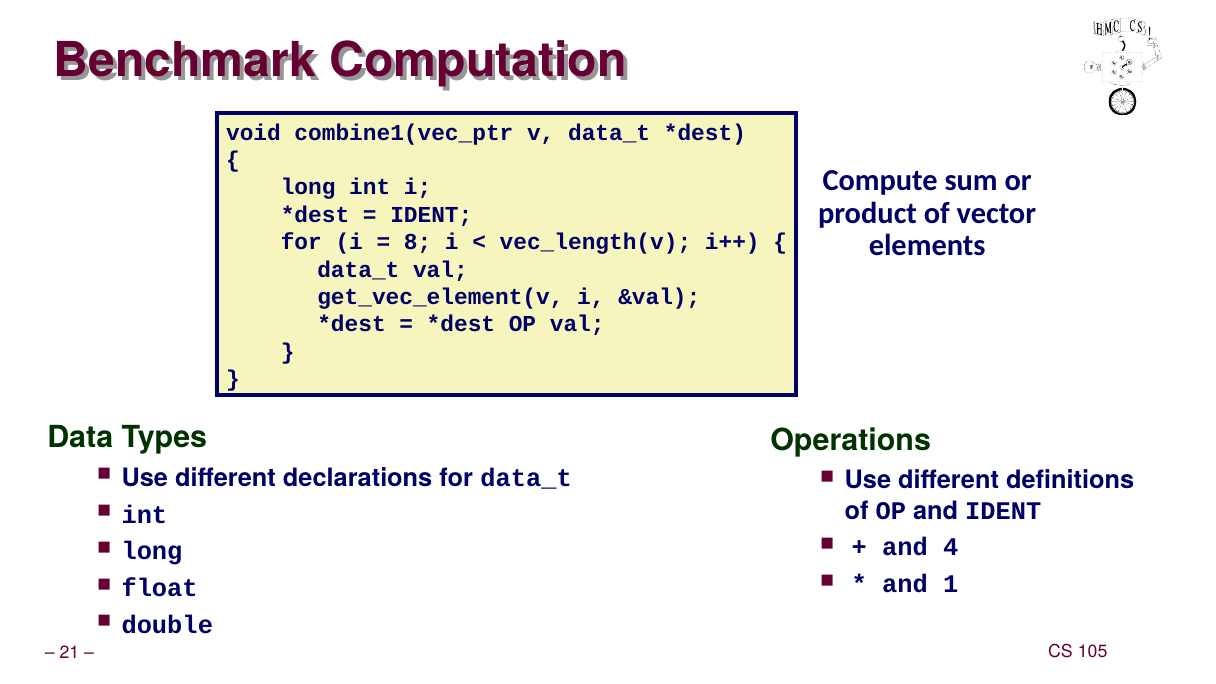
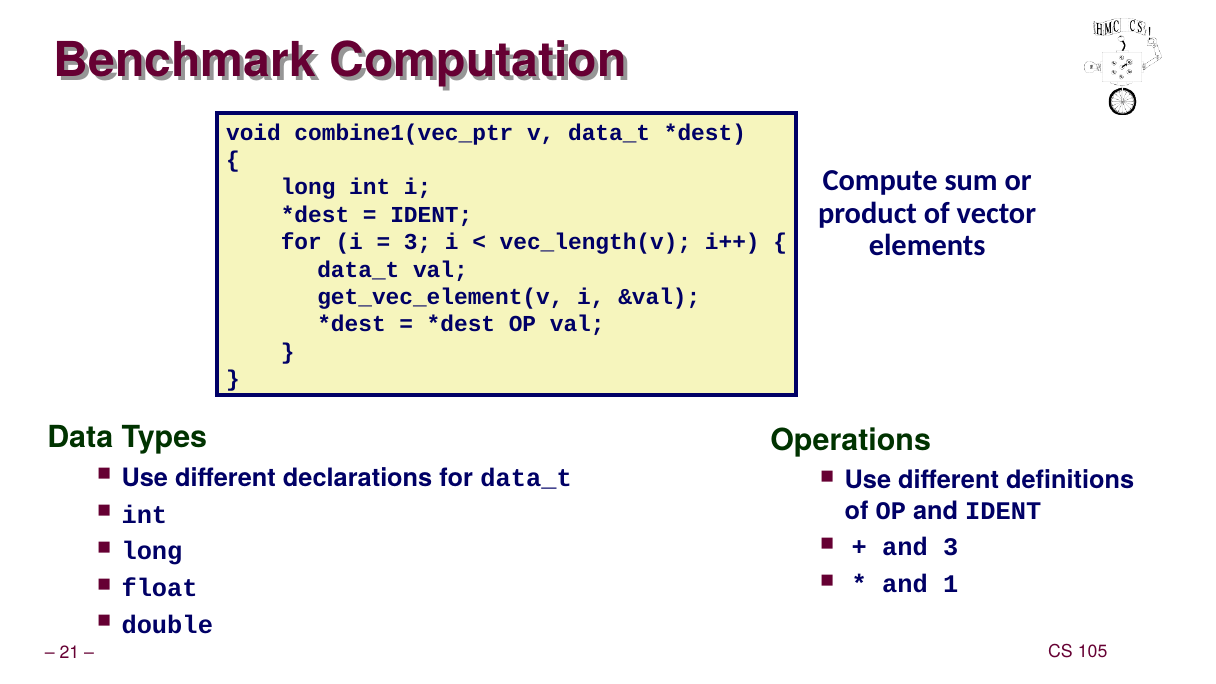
8 at (418, 242): 8 -> 3
and 4: 4 -> 3
